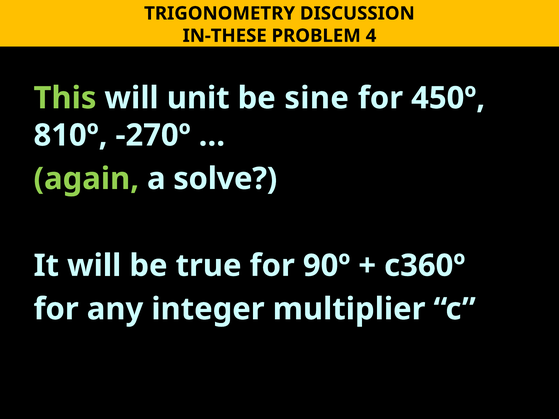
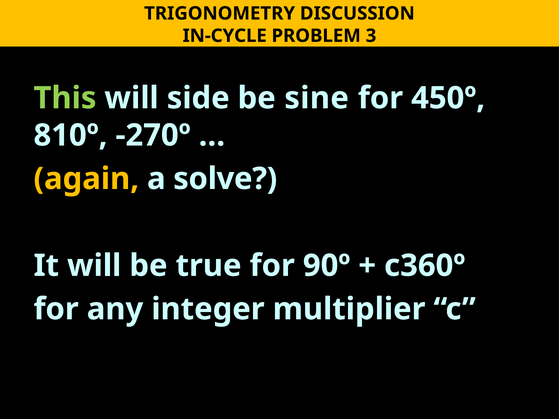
IN-THESE: IN-THESE -> IN-CYCLE
4: 4 -> 3
unit: unit -> side
again colour: light green -> yellow
